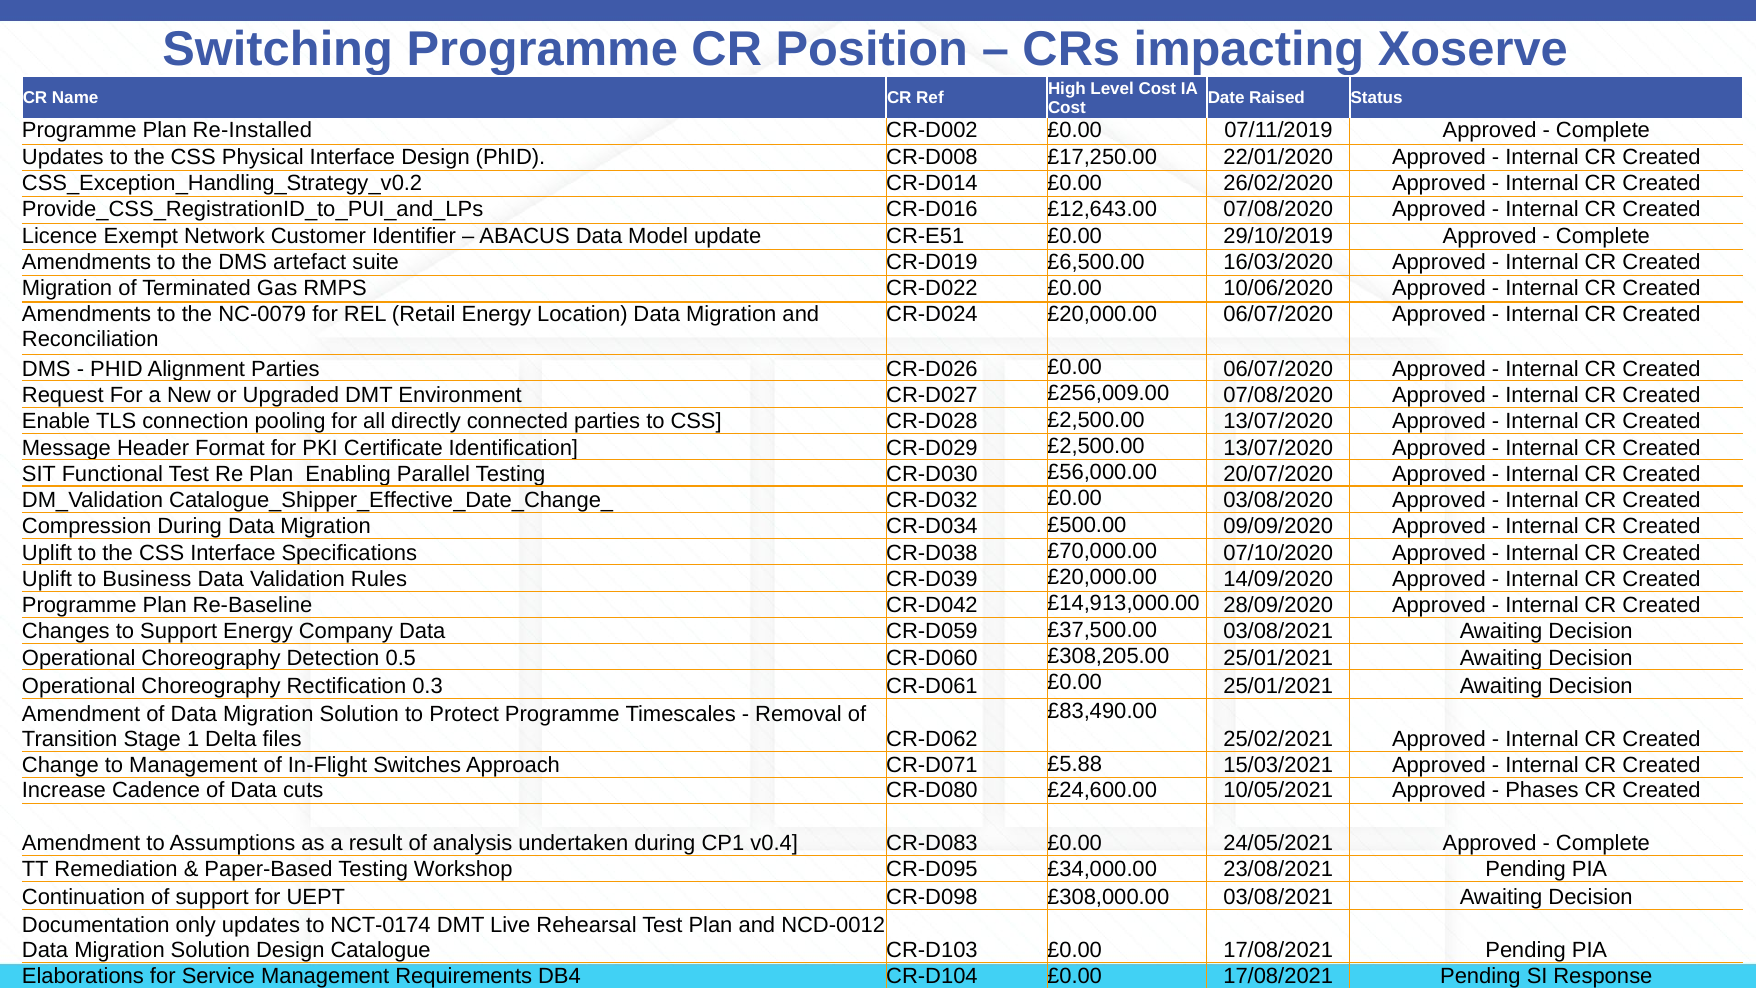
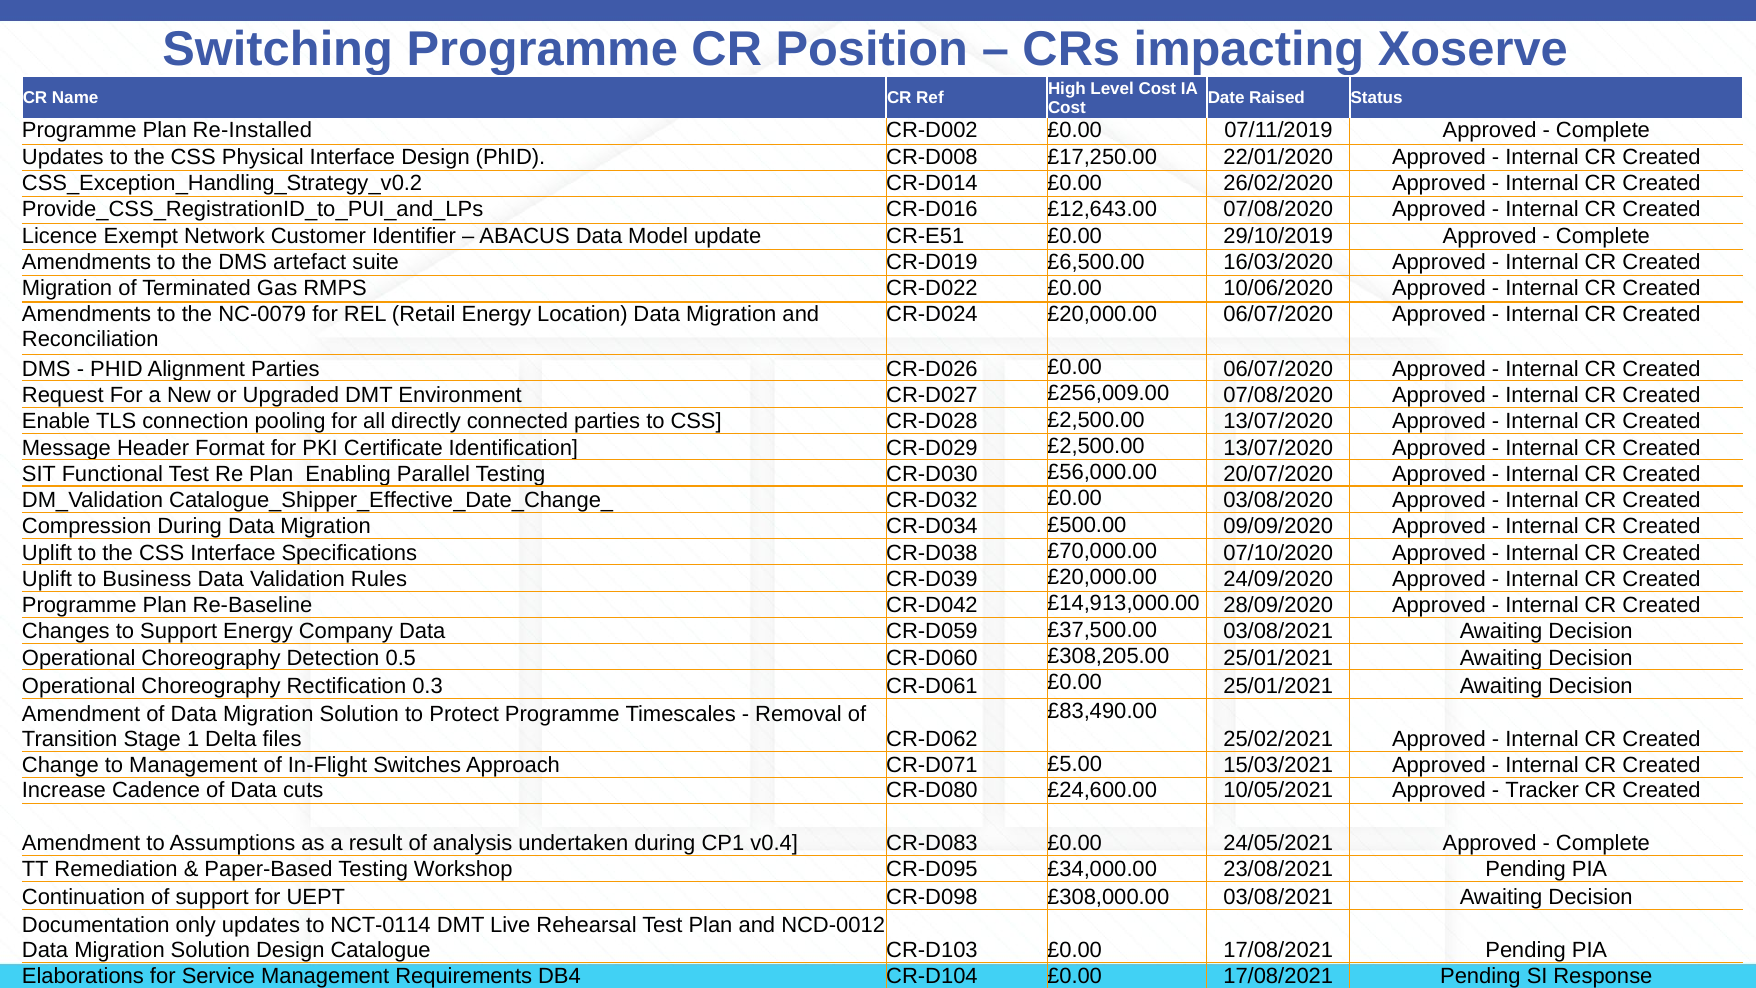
14/09/2020: 14/09/2020 -> 24/09/2020
£5.88: £5.88 -> £5.00
Phases: Phases -> Tracker
NCT-0174: NCT-0174 -> NCT-0114
